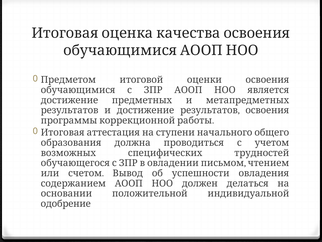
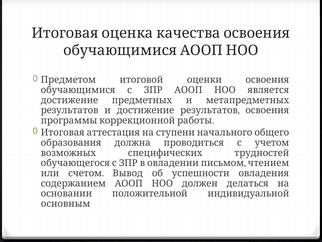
одобрение: одобрение -> основным
